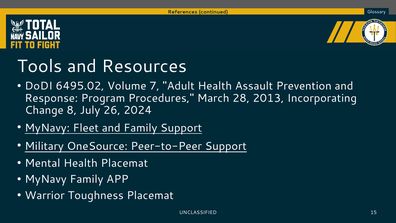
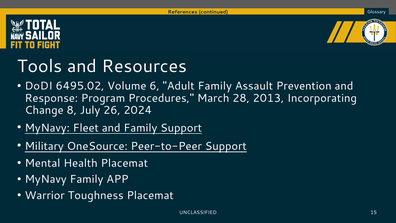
7: 7 -> 6
Adult Health: Health -> Family
